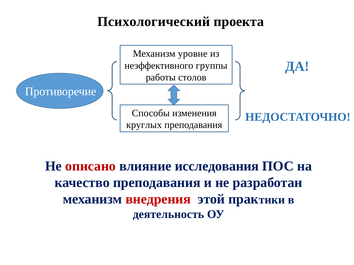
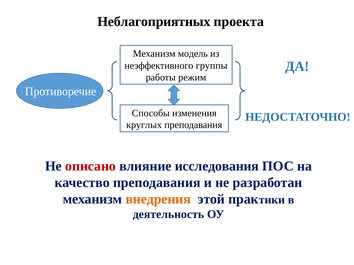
Психологический: Психологический -> Неблагоприятных
уровне: уровне -> модель
столов: столов -> режим
внедрения colour: red -> orange
